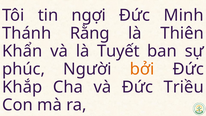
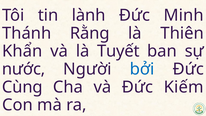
ngợi: ngợi -> lành
phúc: phúc -> nước
bởi colour: orange -> blue
Khắp: Khắp -> Cùng
Triều: Triều -> Kiếm
